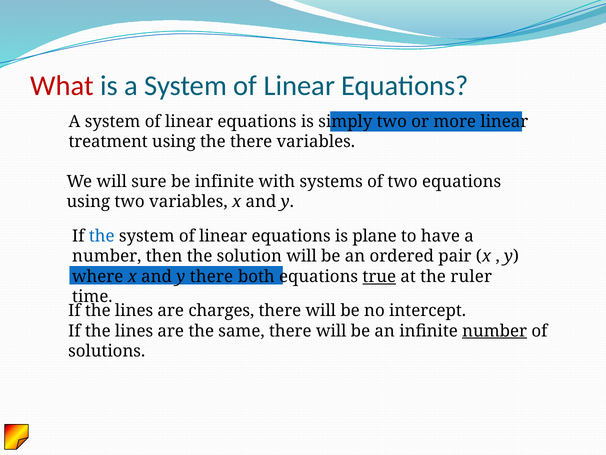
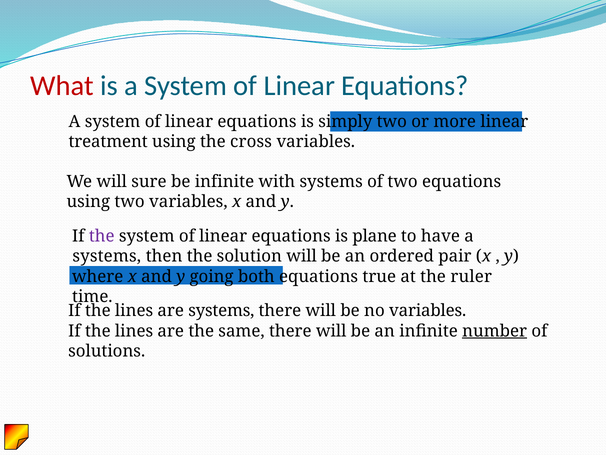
the there: there -> cross
the at (102, 236) colour: blue -> purple
number at (107, 256): number -> systems
y there: there -> going
true underline: present -> none
are charges: charges -> systems
no intercept: intercept -> variables
